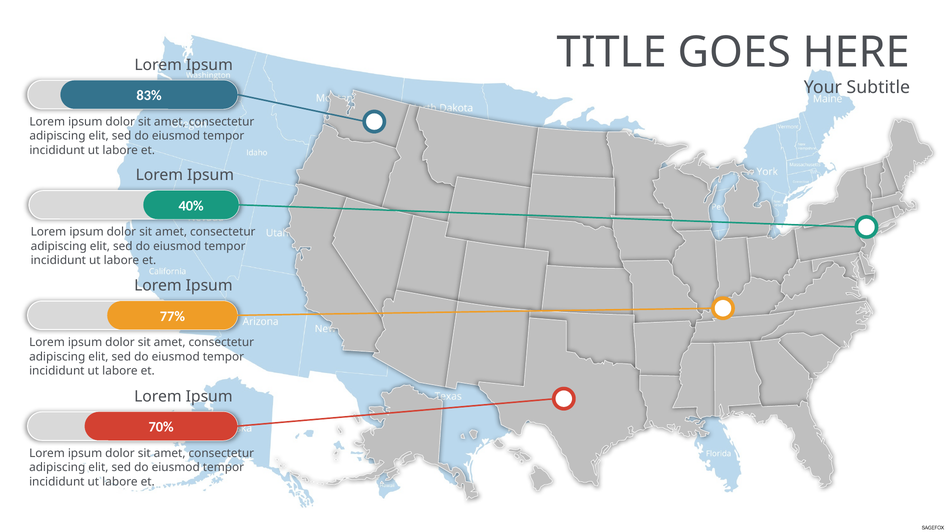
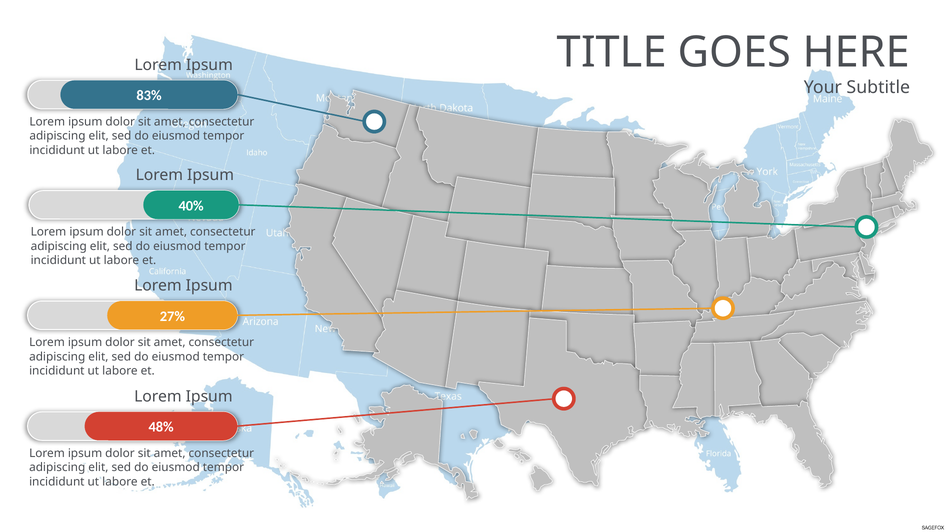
77%: 77% -> 27%
70%: 70% -> 48%
